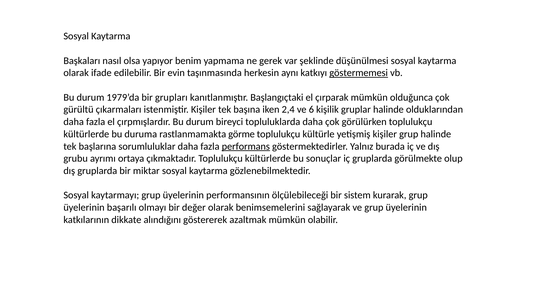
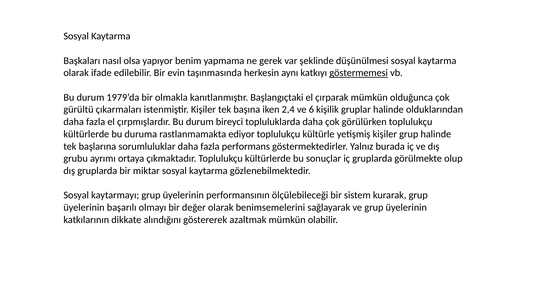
grupları: grupları -> olmakla
görme: görme -> ediyor
performans underline: present -> none
